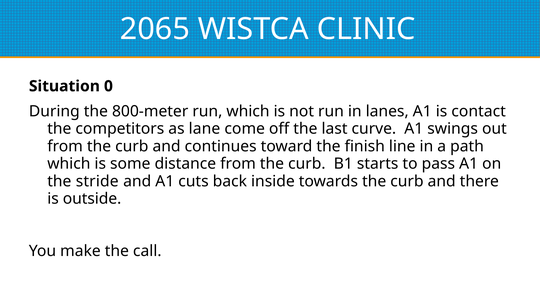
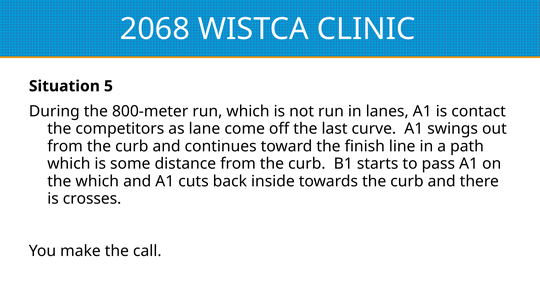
2065: 2065 -> 2068
0: 0 -> 5
the stride: stride -> which
outside: outside -> crosses
